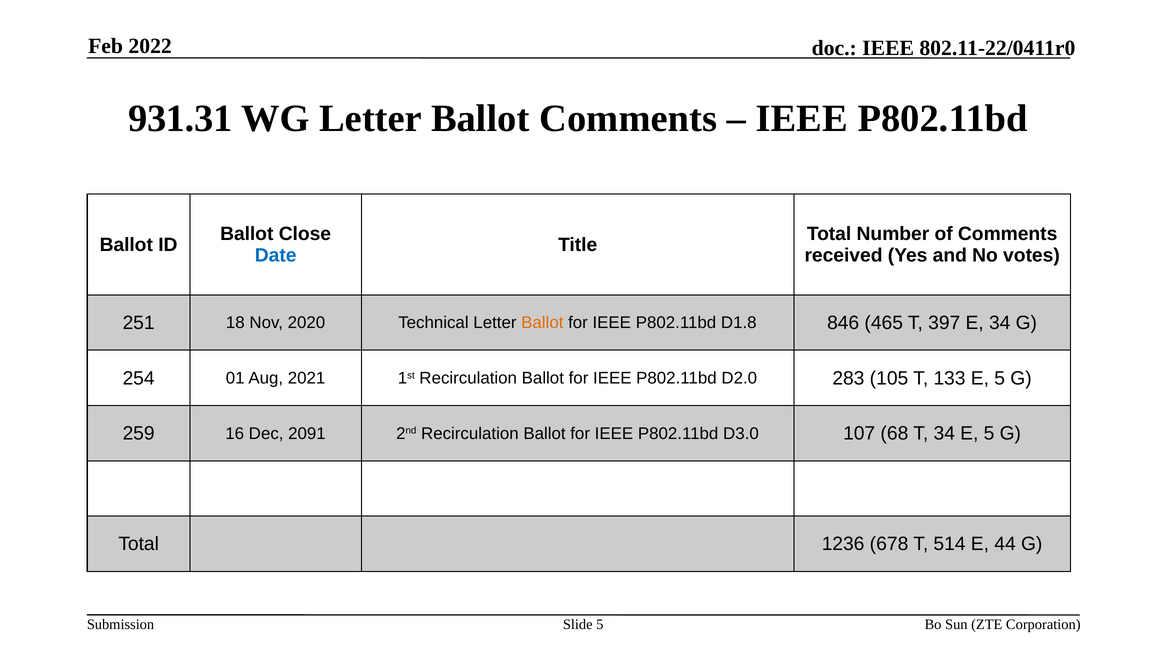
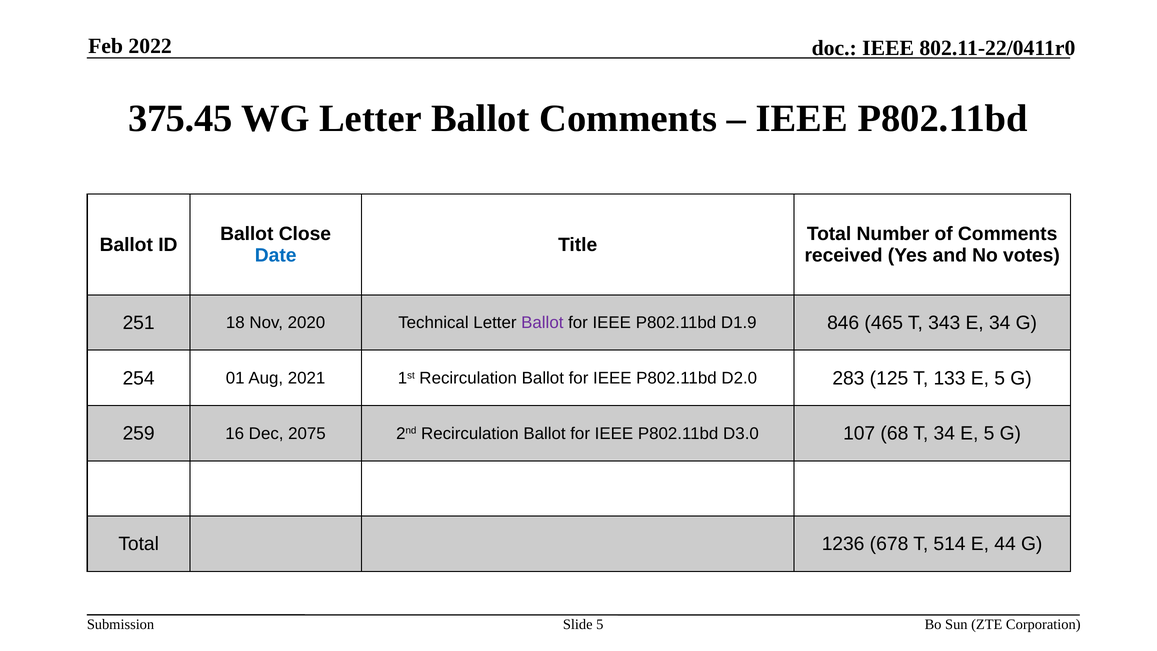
931.31: 931.31 -> 375.45
Ballot at (542, 323) colour: orange -> purple
D1.8: D1.8 -> D1.9
397: 397 -> 343
105: 105 -> 125
2091: 2091 -> 2075
